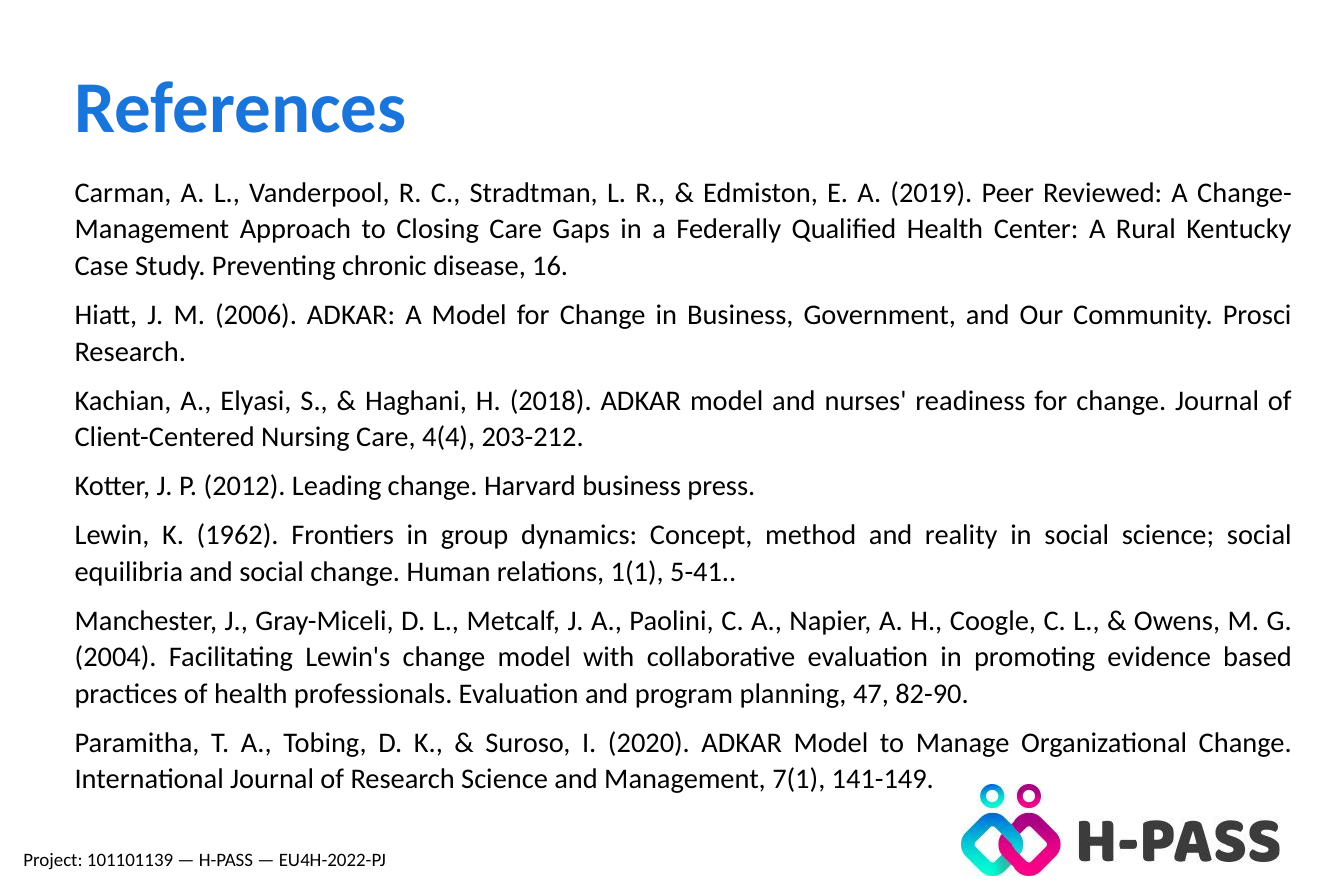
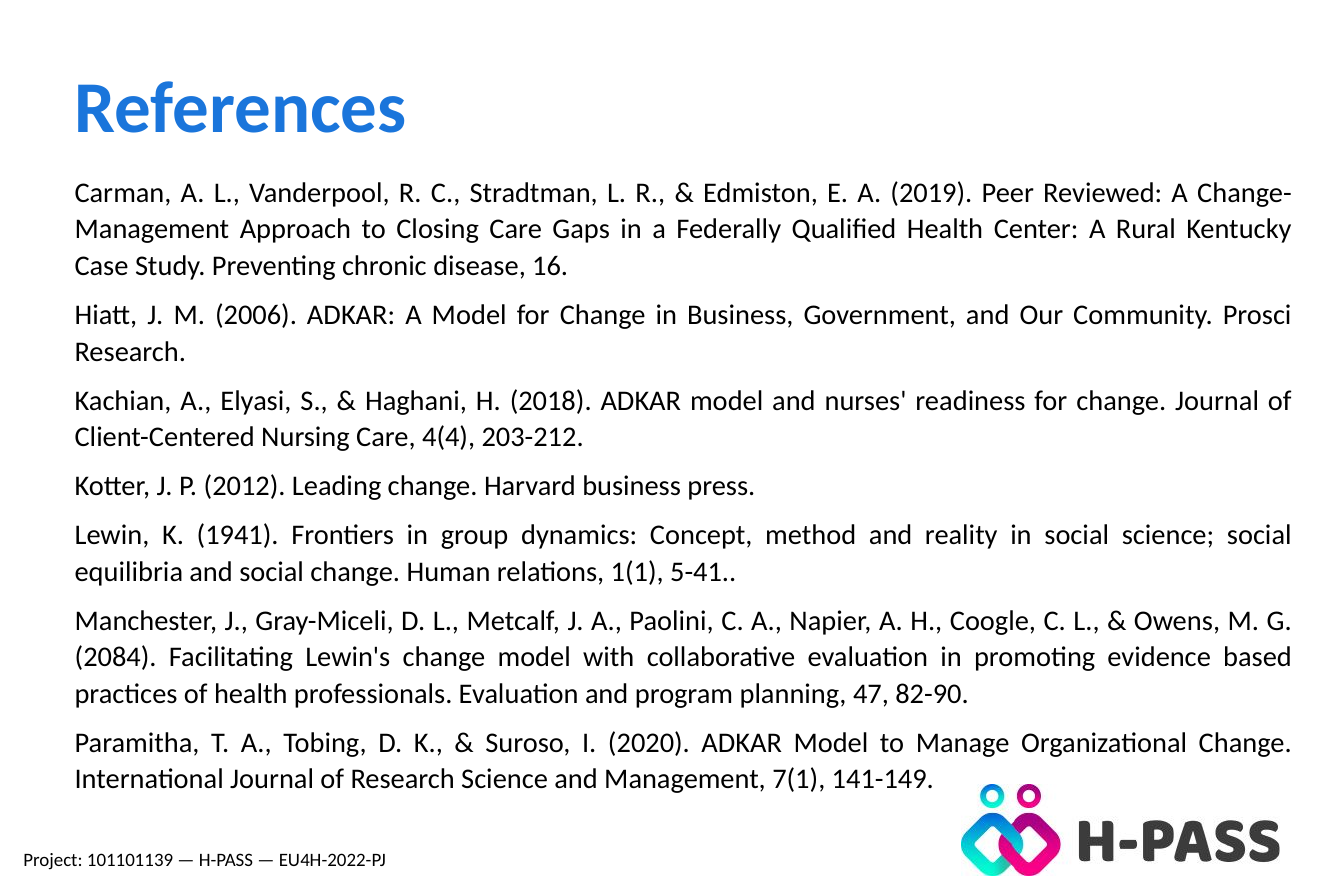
1962: 1962 -> 1941
2004: 2004 -> 2084
